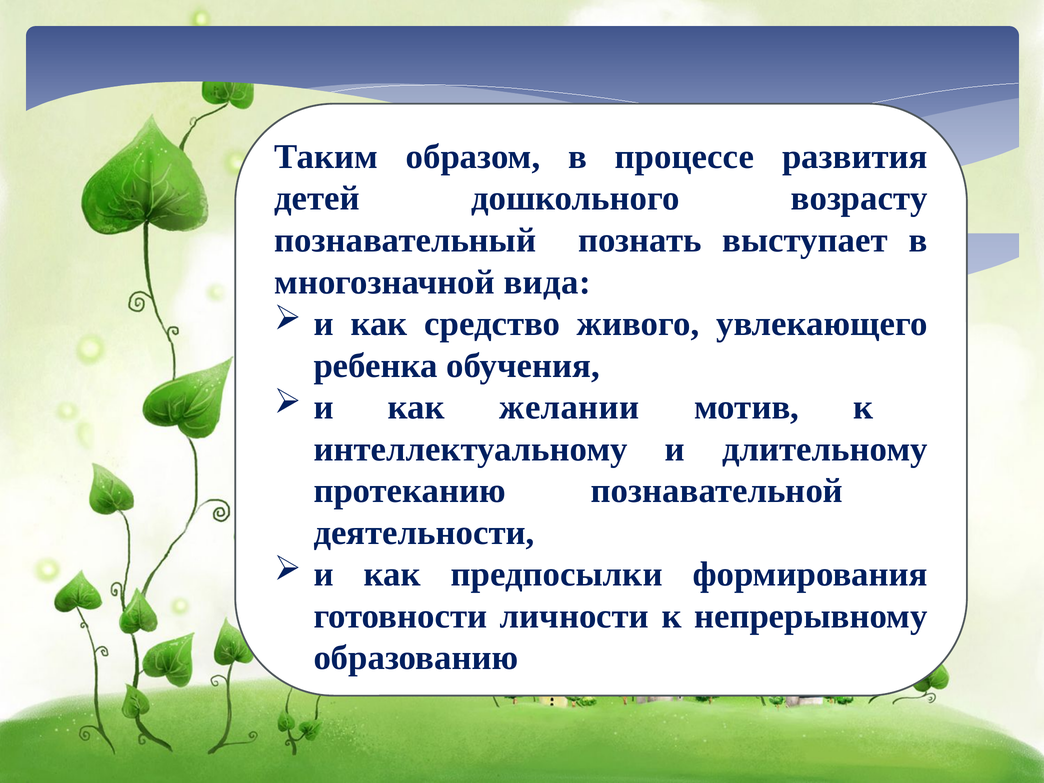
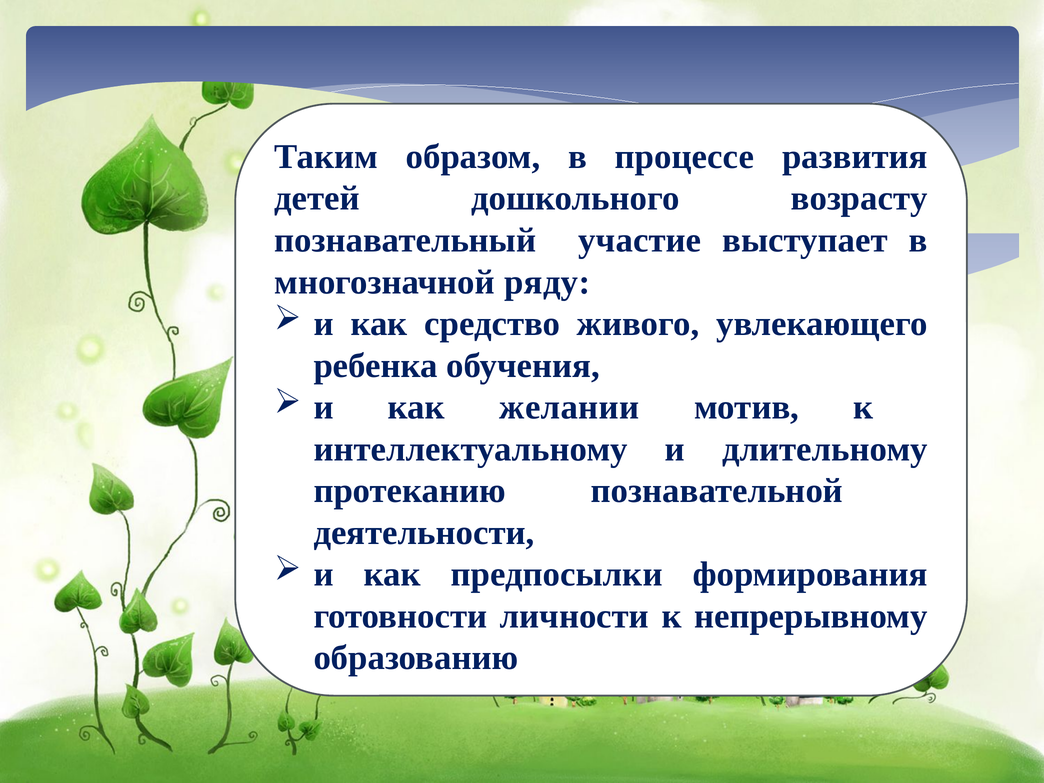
познать: познать -> участие
вида: вида -> ряду
